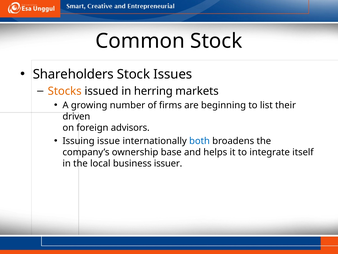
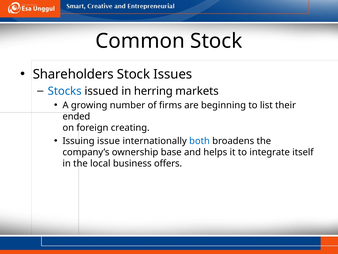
Stocks colour: orange -> blue
driven: driven -> ended
advisors: advisors -> creating
issuer: issuer -> offers
